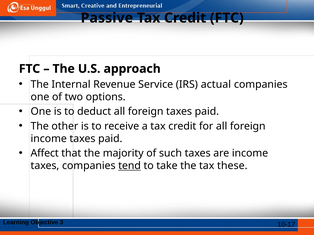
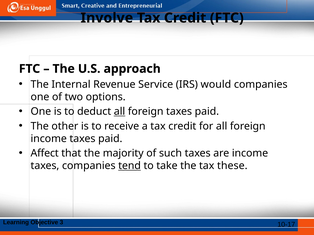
Passive: Passive -> Involve
actual: actual -> would
all at (120, 112) underline: none -> present
